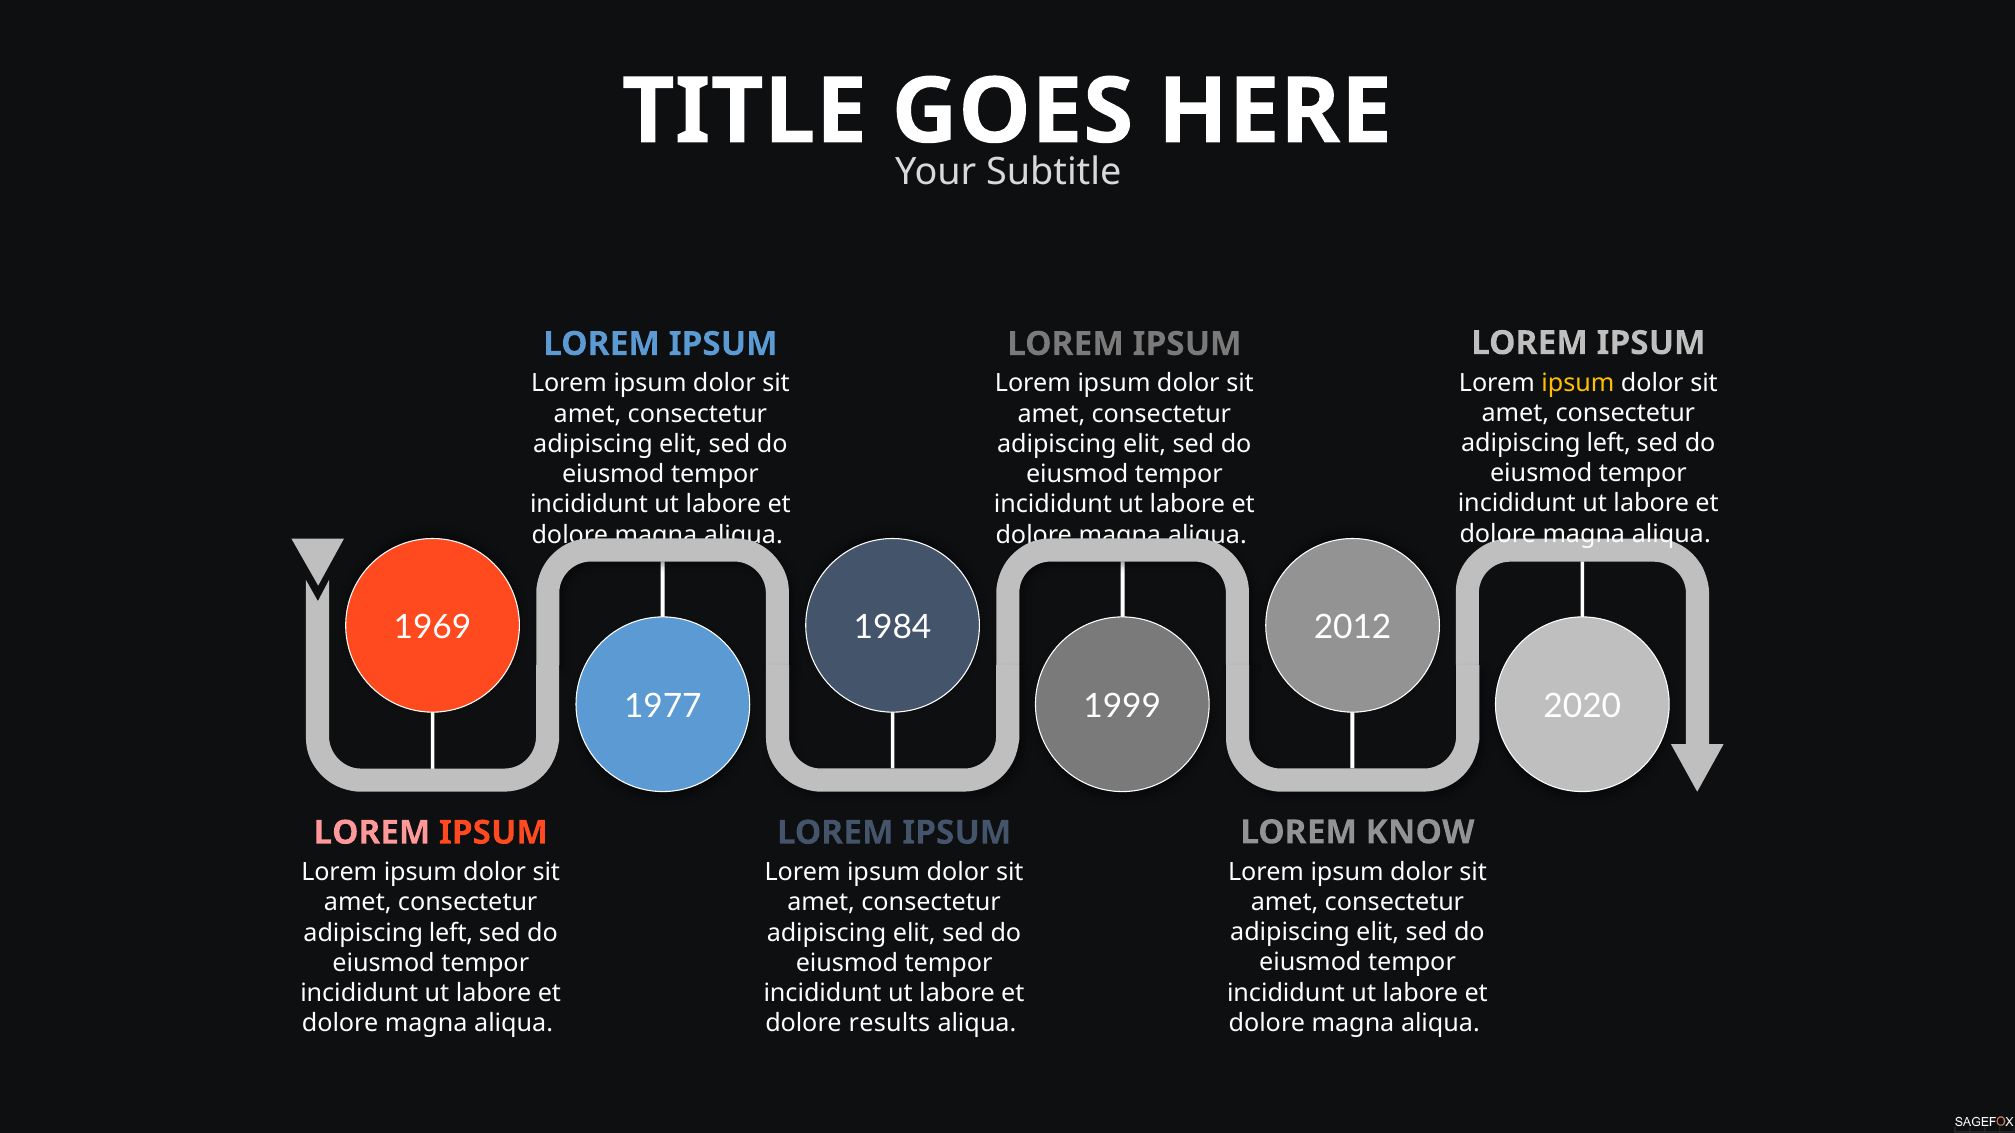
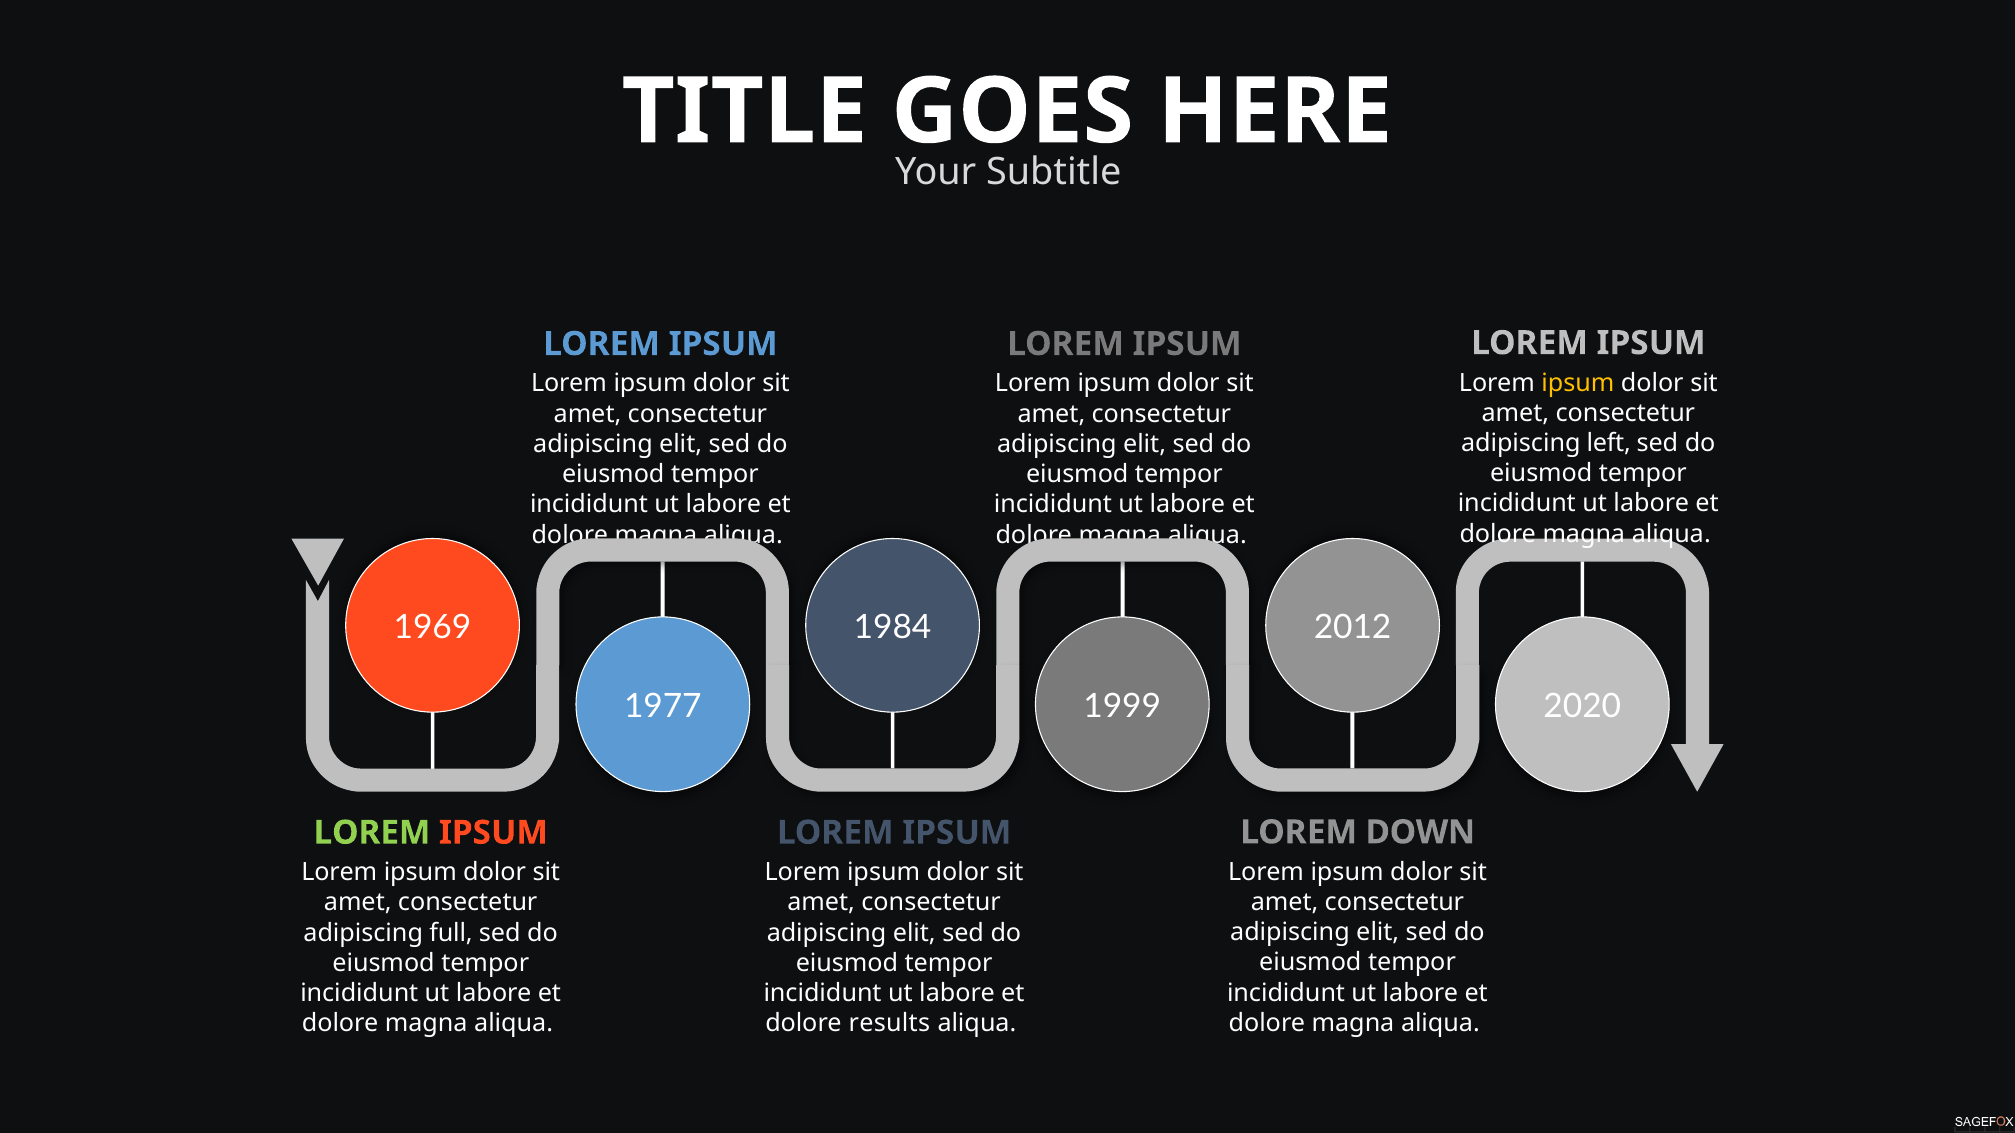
KNOW: KNOW -> DOWN
LOREM at (372, 833) colour: pink -> light green
left at (451, 933): left -> full
